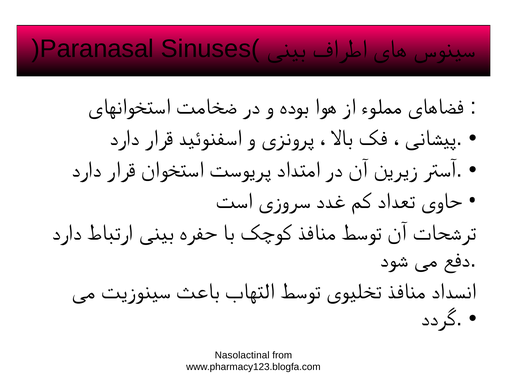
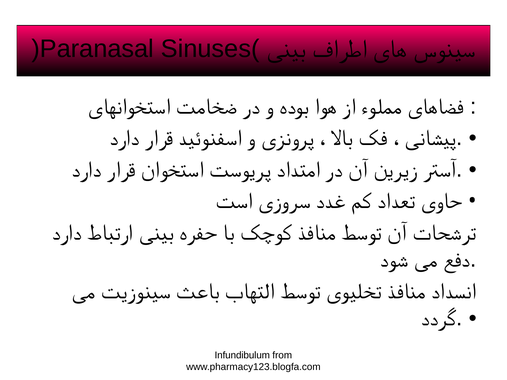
Nasolactinal: Nasolactinal -> Infundibulum
